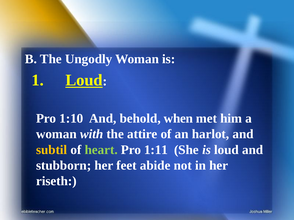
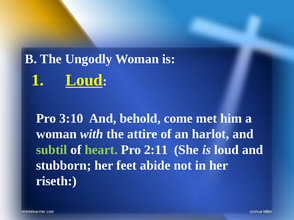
1:10: 1:10 -> 3:10
when: when -> come
subtil colour: yellow -> light green
1:11: 1:11 -> 2:11
